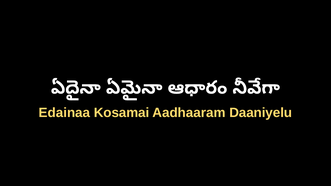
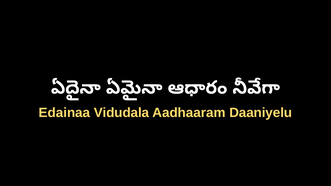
Kosamai: Kosamai -> Vidudala
